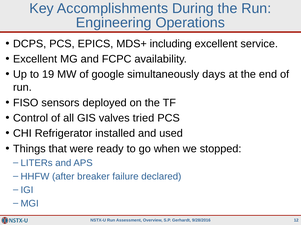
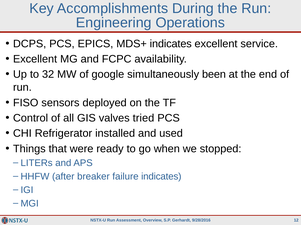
MDS+ including: including -> indicates
19: 19 -> 32
days: days -> been
failure declared: declared -> indicates
